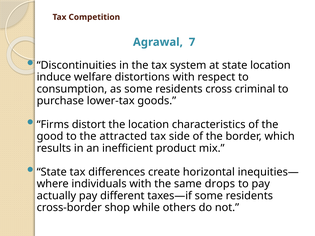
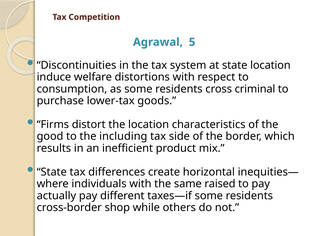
7: 7 -> 5
attracted: attracted -> including
drops: drops -> raised
